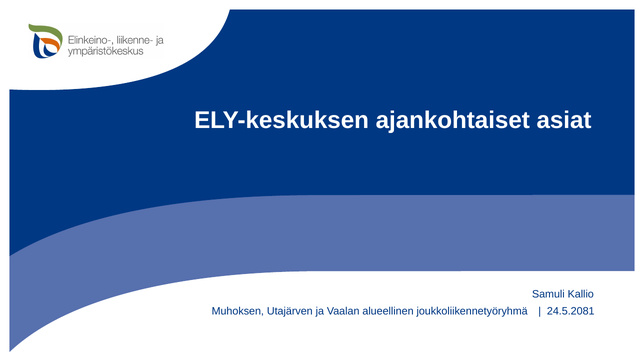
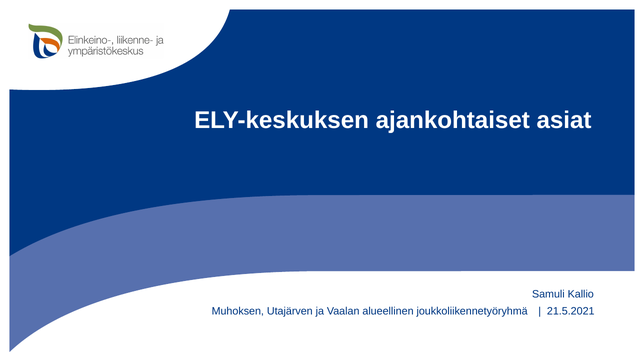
24.5.2081: 24.5.2081 -> 21.5.2021
